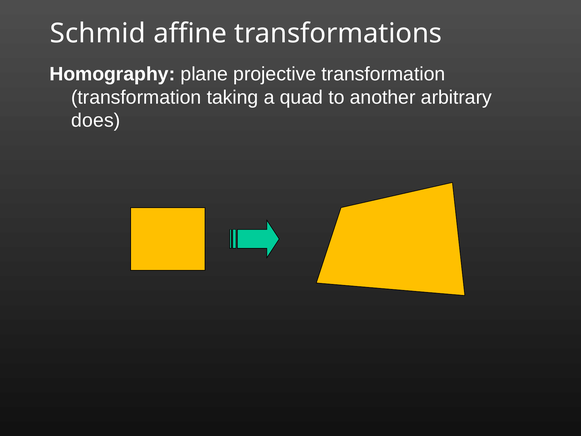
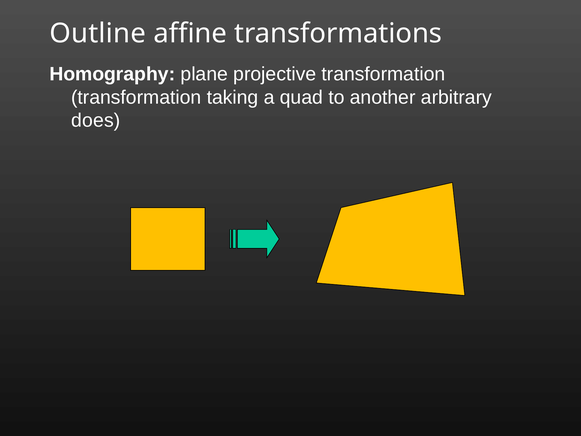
Schmid: Schmid -> Outline
